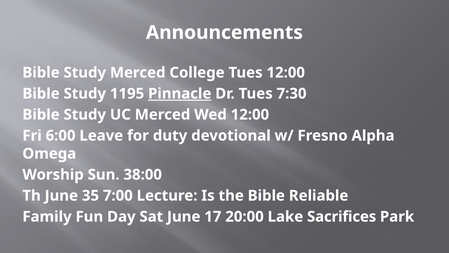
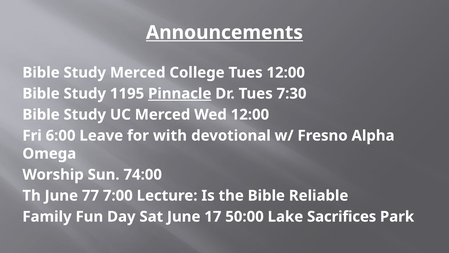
Announcements underline: none -> present
duty: duty -> with
38:00: 38:00 -> 74:00
35: 35 -> 77
20:00: 20:00 -> 50:00
